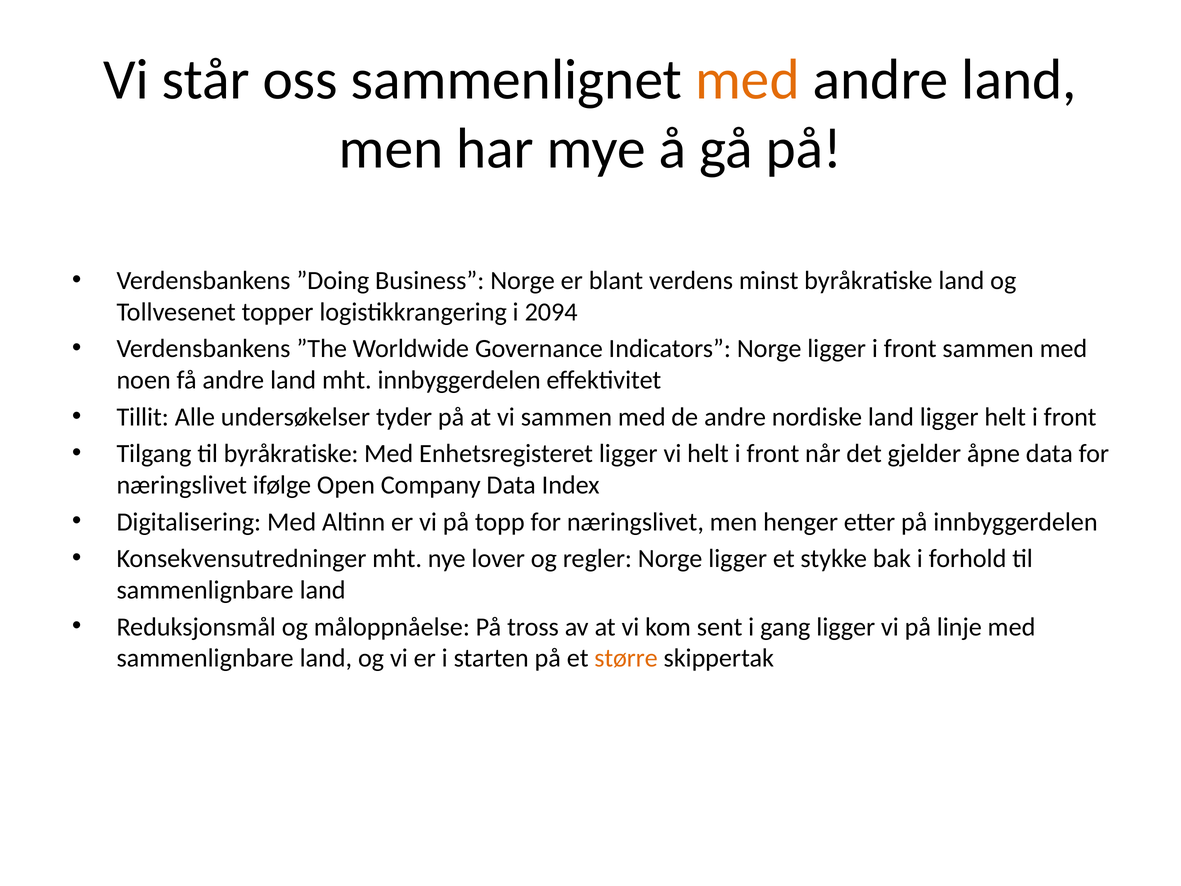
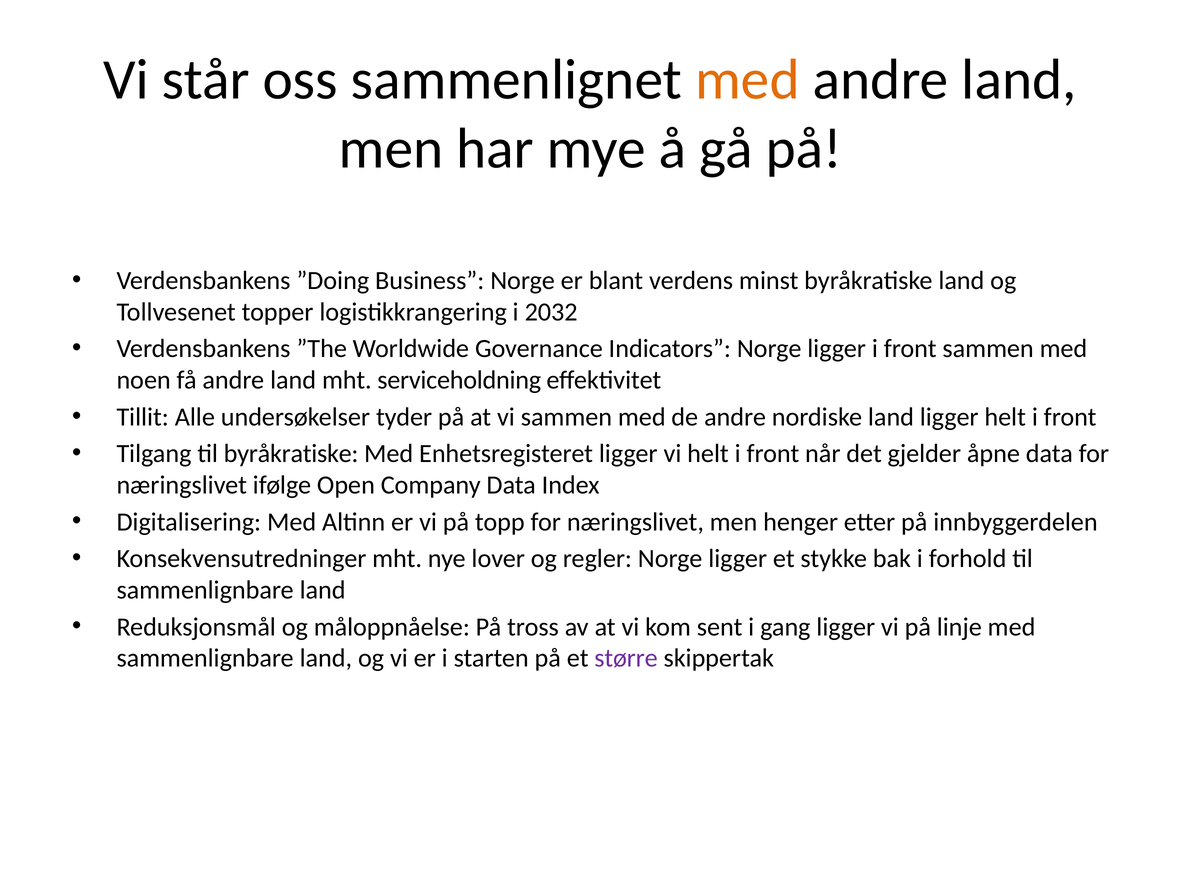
2094: 2094 -> 2032
mht innbyggerdelen: innbyggerdelen -> serviceholdning
større colour: orange -> purple
